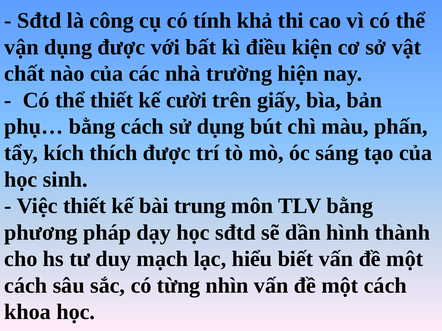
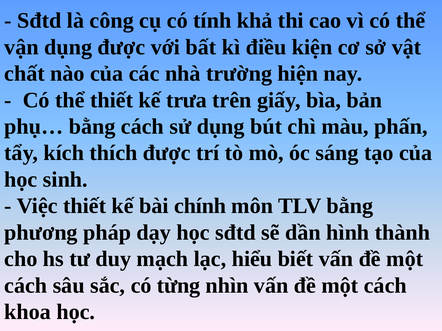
cười: cười -> trưa
trung: trung -> chính
